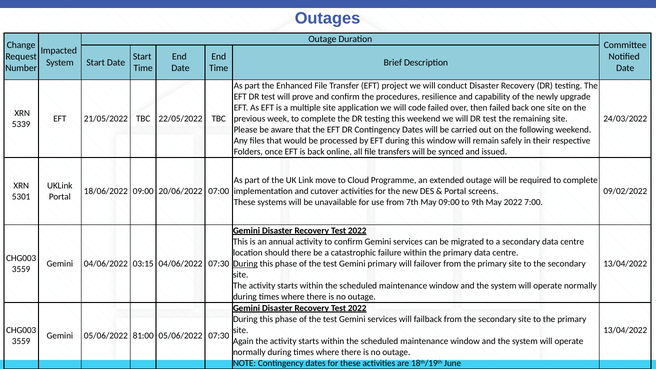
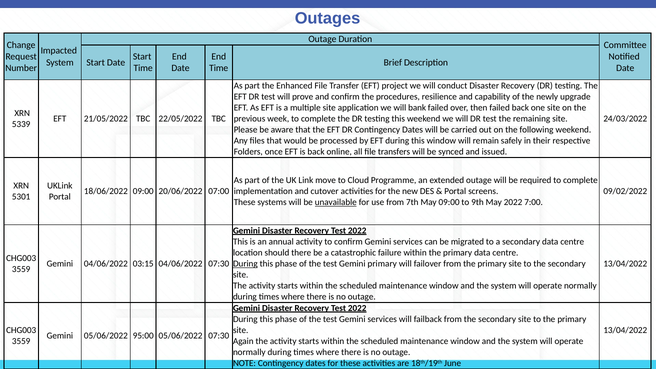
code: code -> bank
unavailable underline: none -> present
81:00: 81:00 -> 95:00
